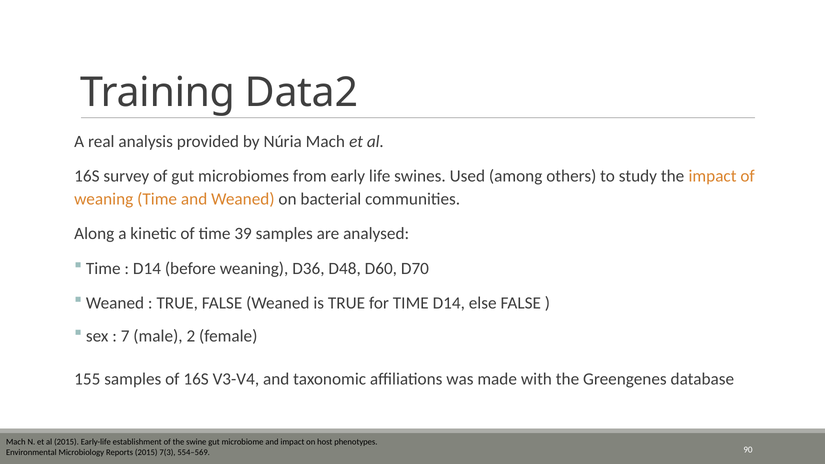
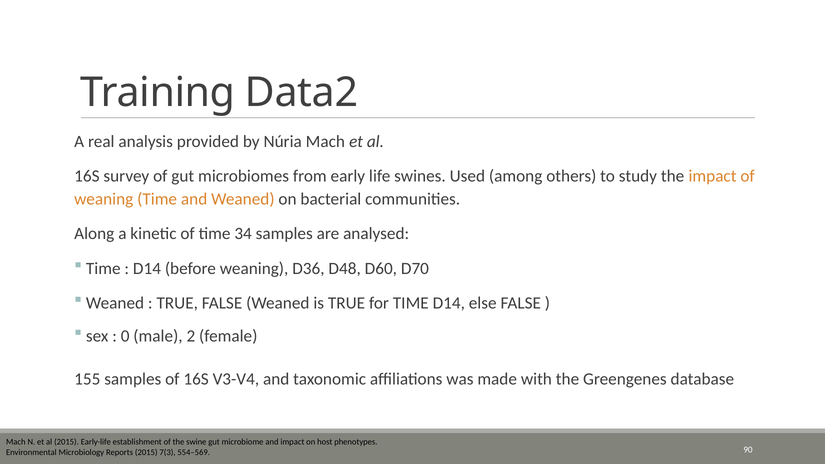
39: 39 -> 34
7: 7 -> 0
